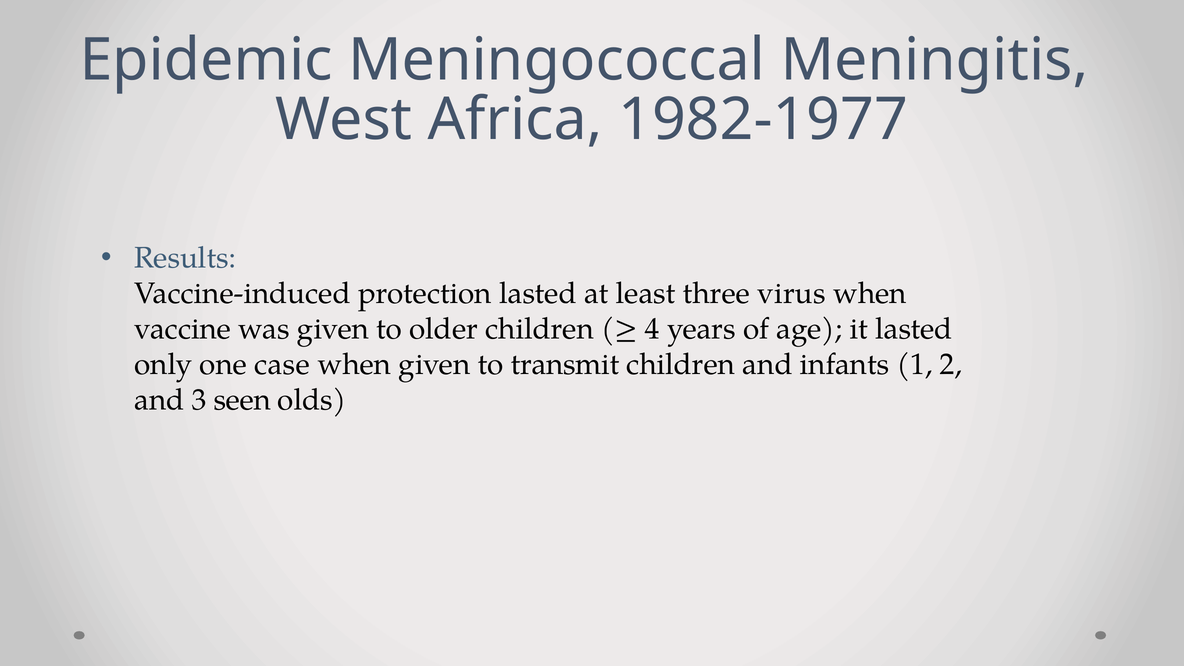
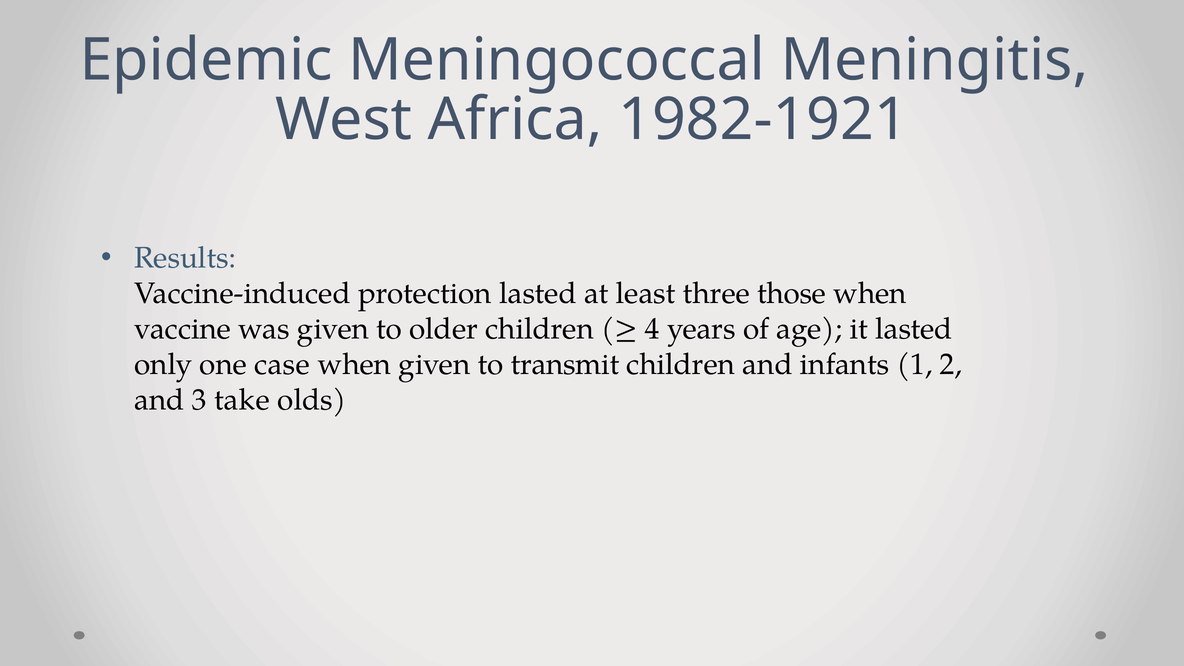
1982-1977: 1982-1977 -> 1982-1921
virus: virus -> those
seen: seen -> take
